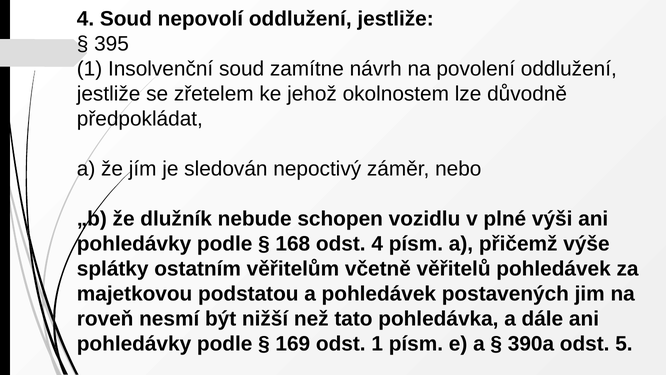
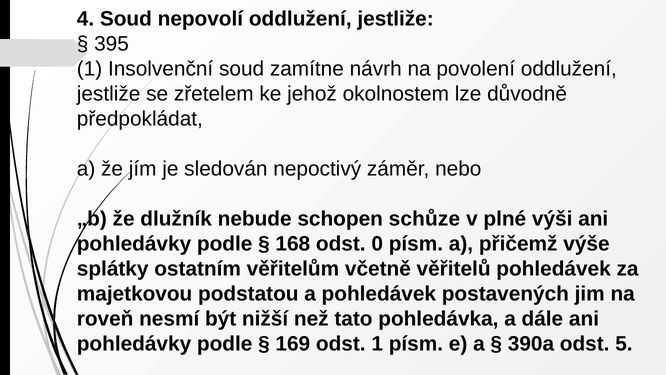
vozidlu: vozidlu -> schůze
odst 4: 4 -> 0
